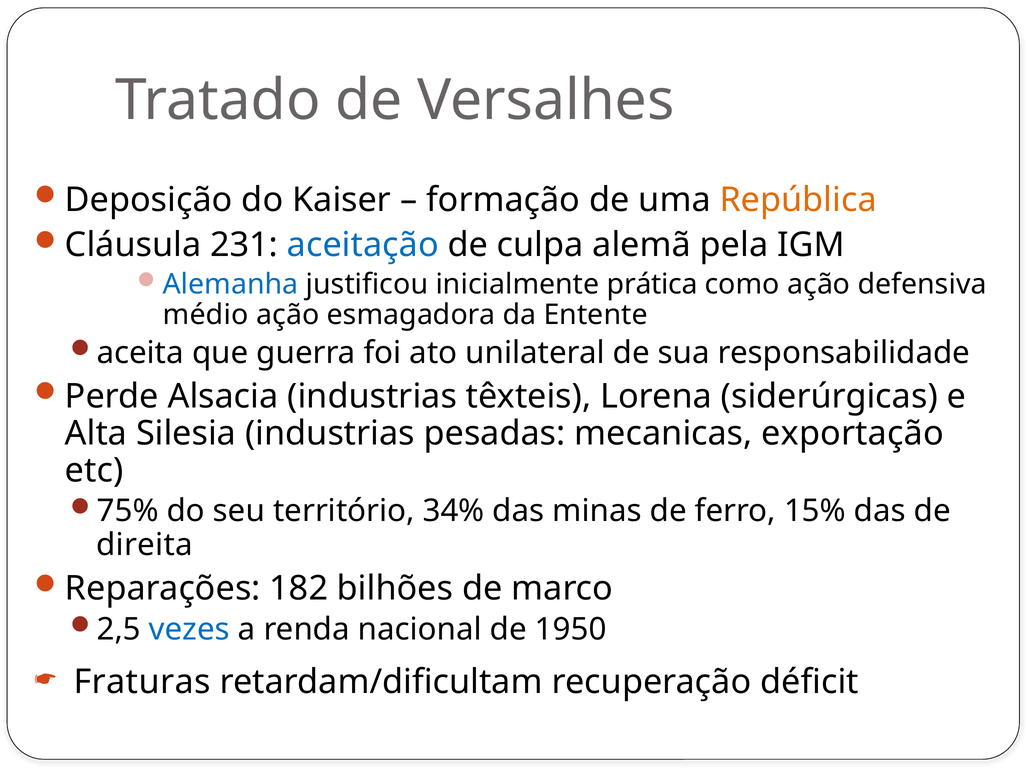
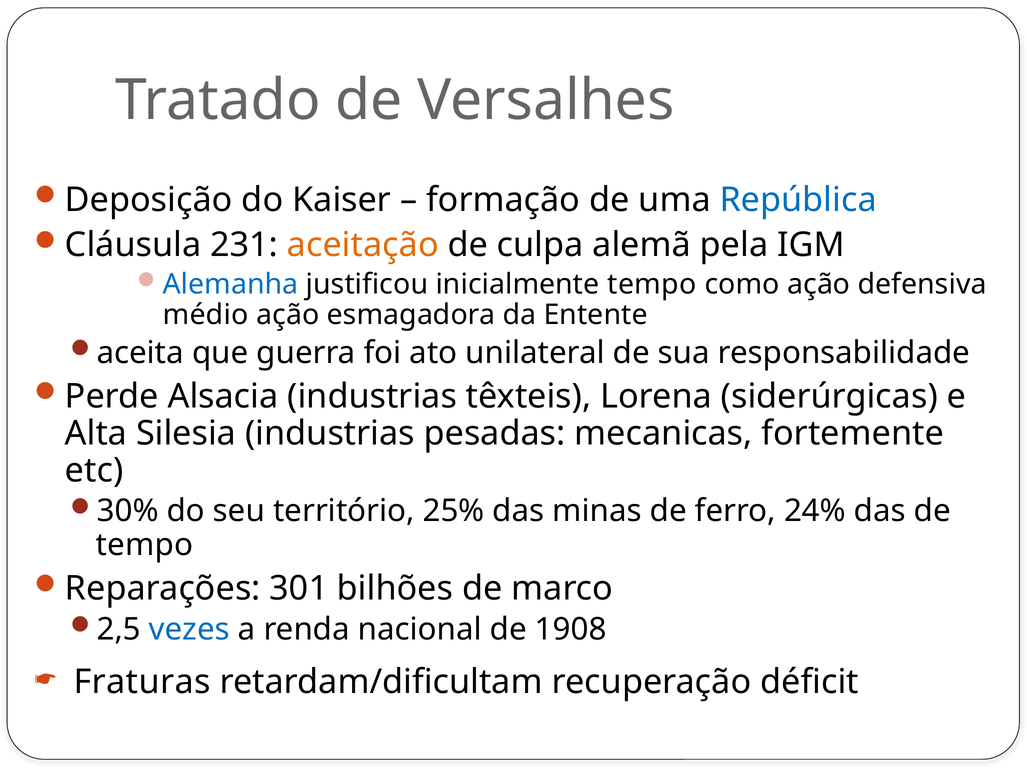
República colour: orange -> blue
aceitação colour: blue -> orange
inicialmente prática: prática -> tempo
exportação: exportação -> fortemente
75%: 75% -> 30%
34%: 34% -> 25%
15%: 15% -> 24%
direita at (145, 545): direita -> tempo
182: 182 -> 301
1950: 1950 -> 1908
